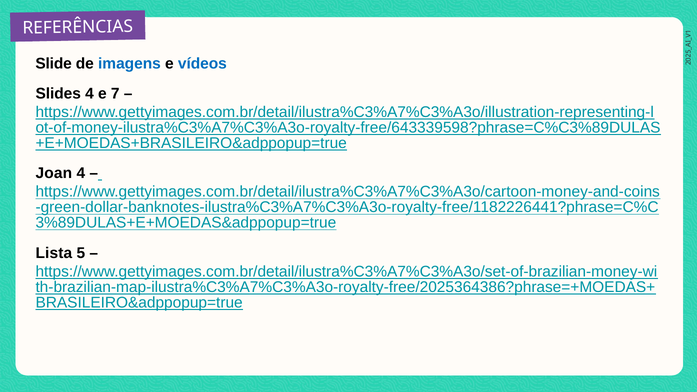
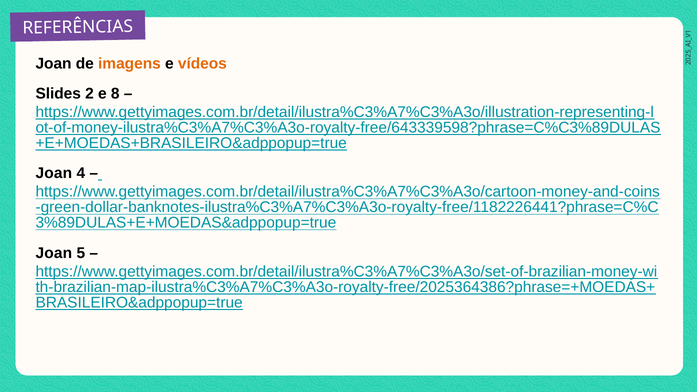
Slide at (54, 63): Slide -> Joan
imagens colour: blue -> orange
vídeos colour: blue -> orange
Slides 4: 4 -> 2
7: 7 -> 8
Lista at (54, 253): Lista -> Joan
